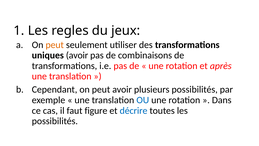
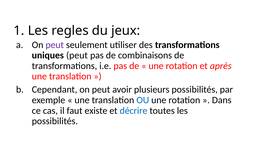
peut at (55, 45) colour: orange -> purple
uniques avoir: avoir -> peut
figure: figure -> existe
